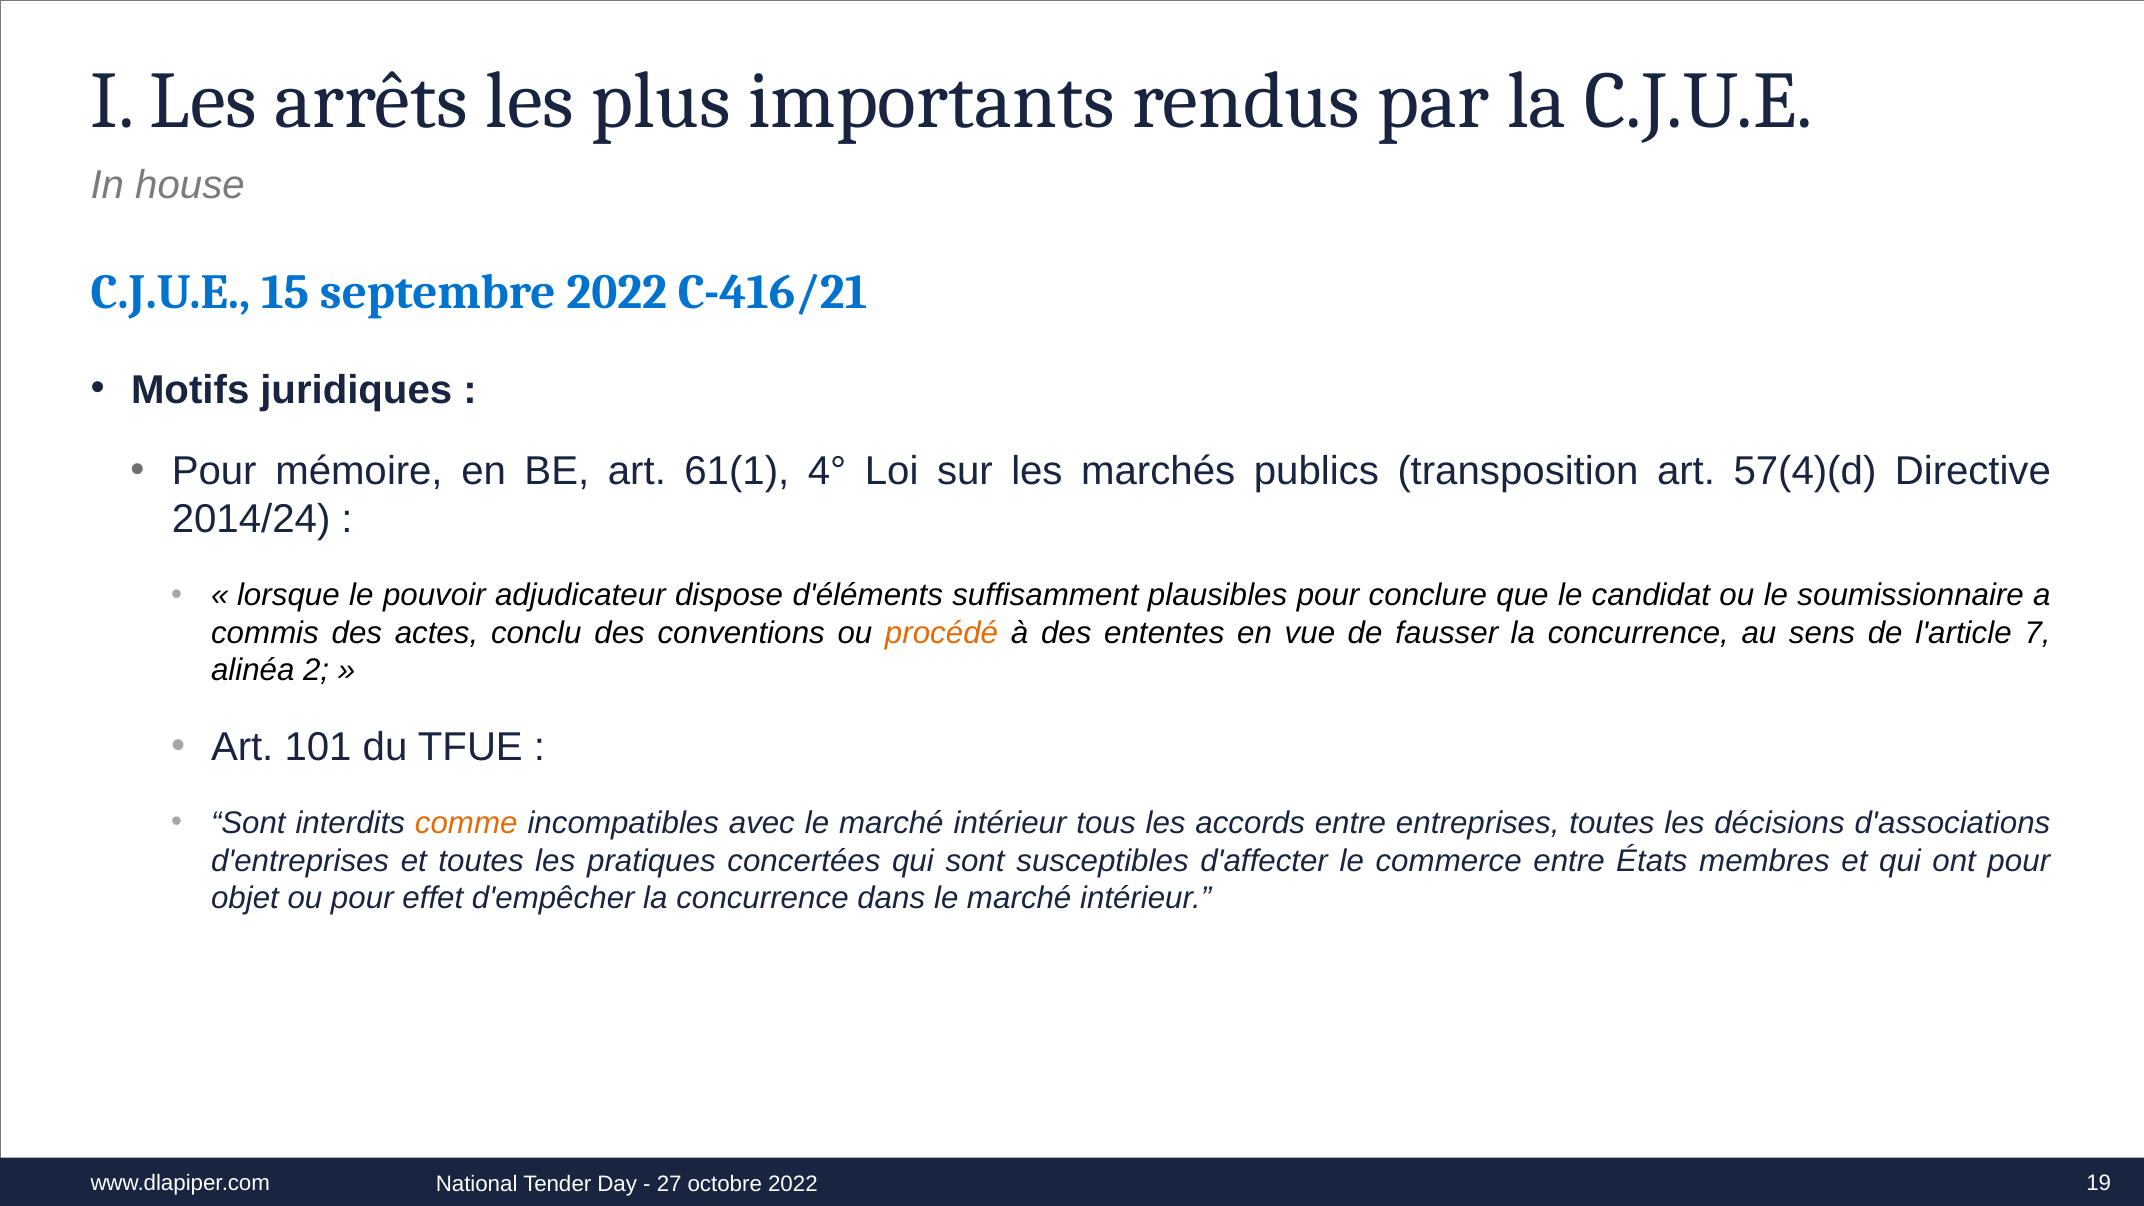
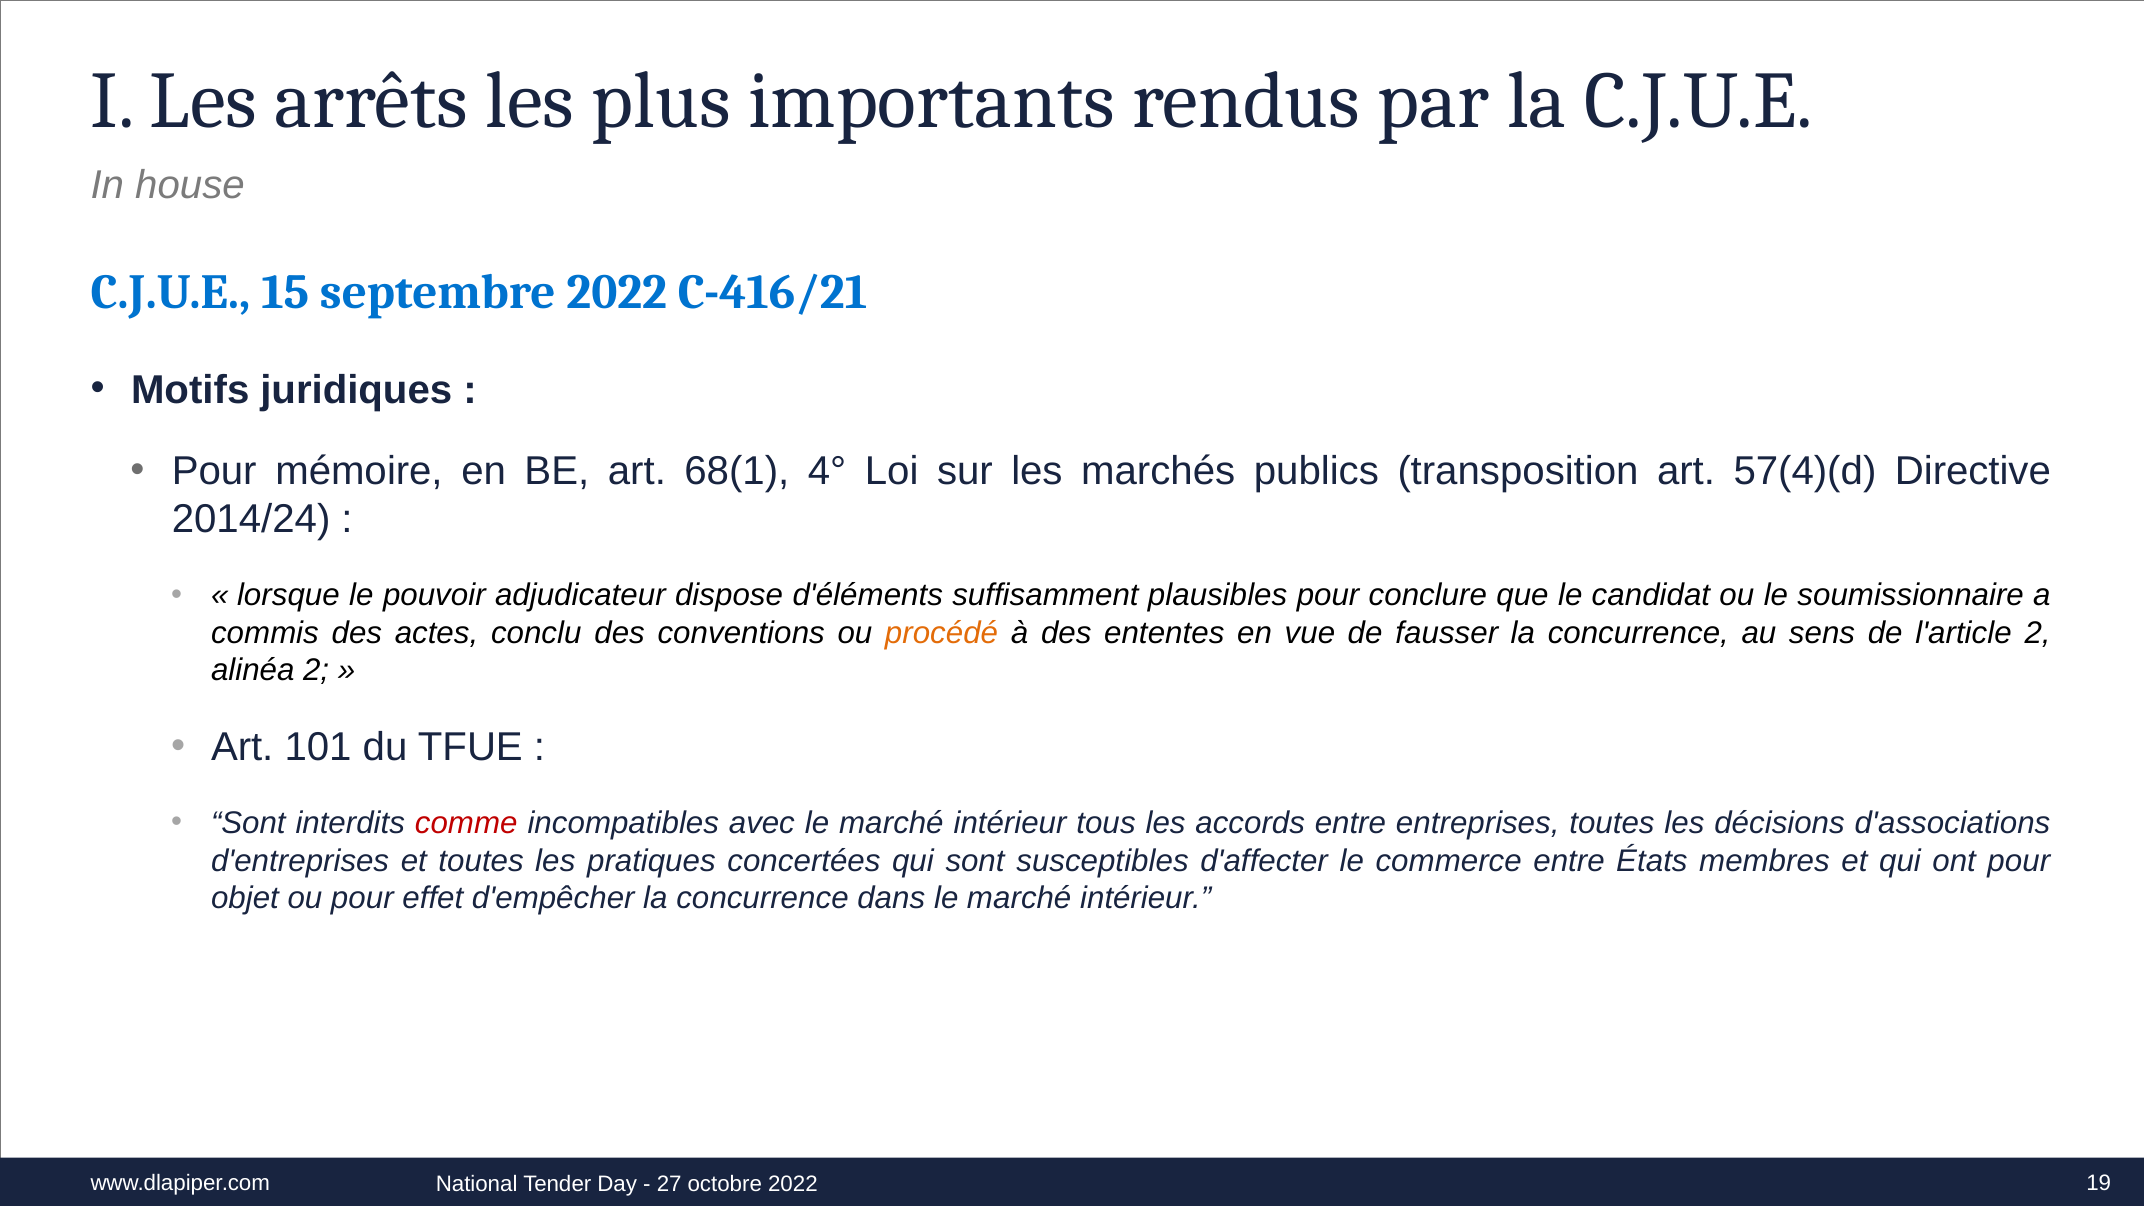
61(1: 61(1 -> 68(1
l'article 7: 7 -> 2
comme colour: orange -> red
